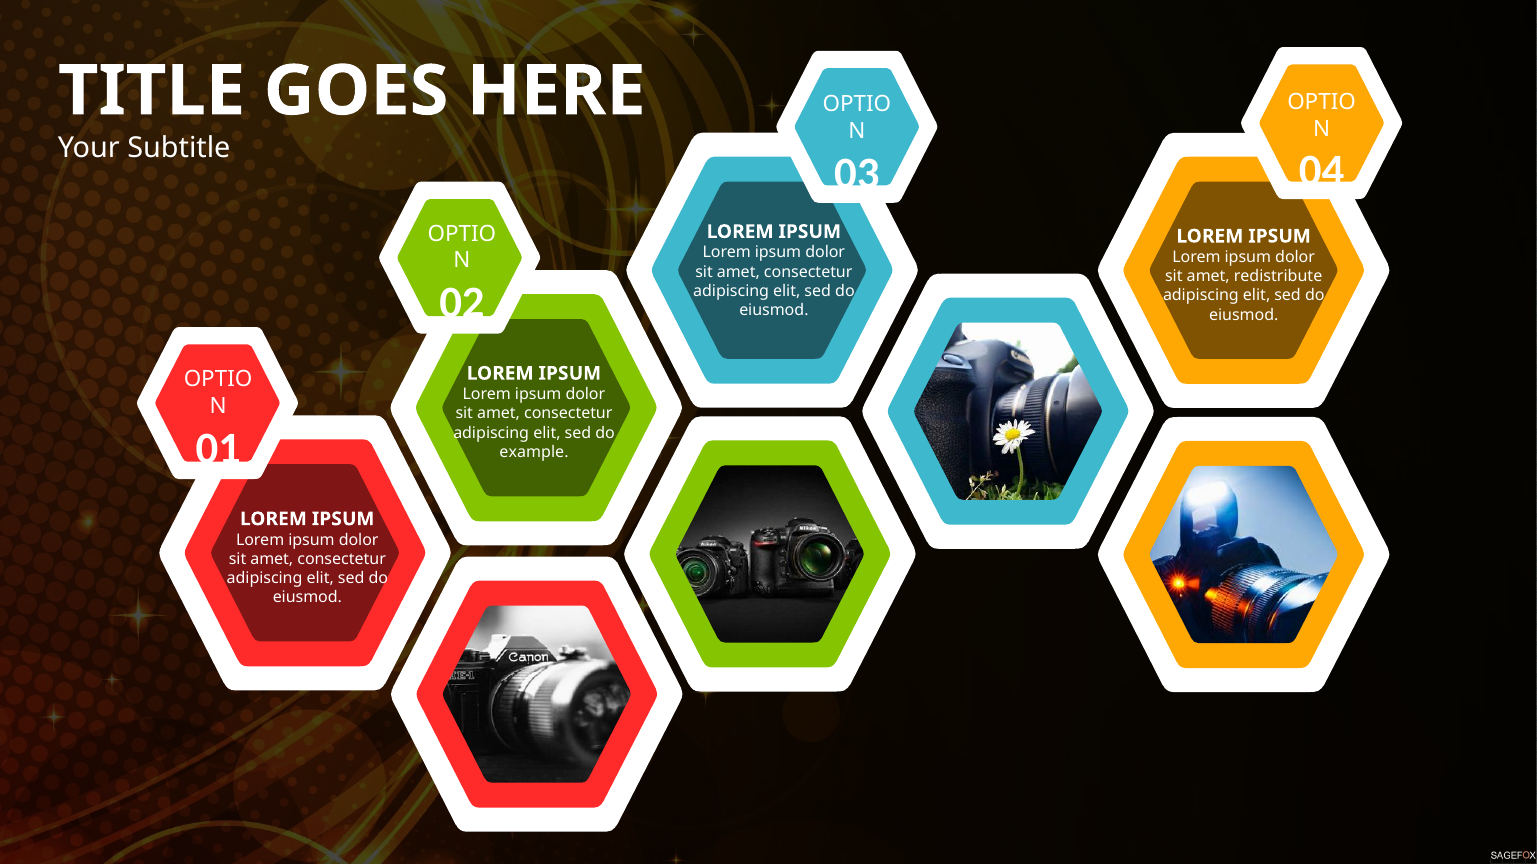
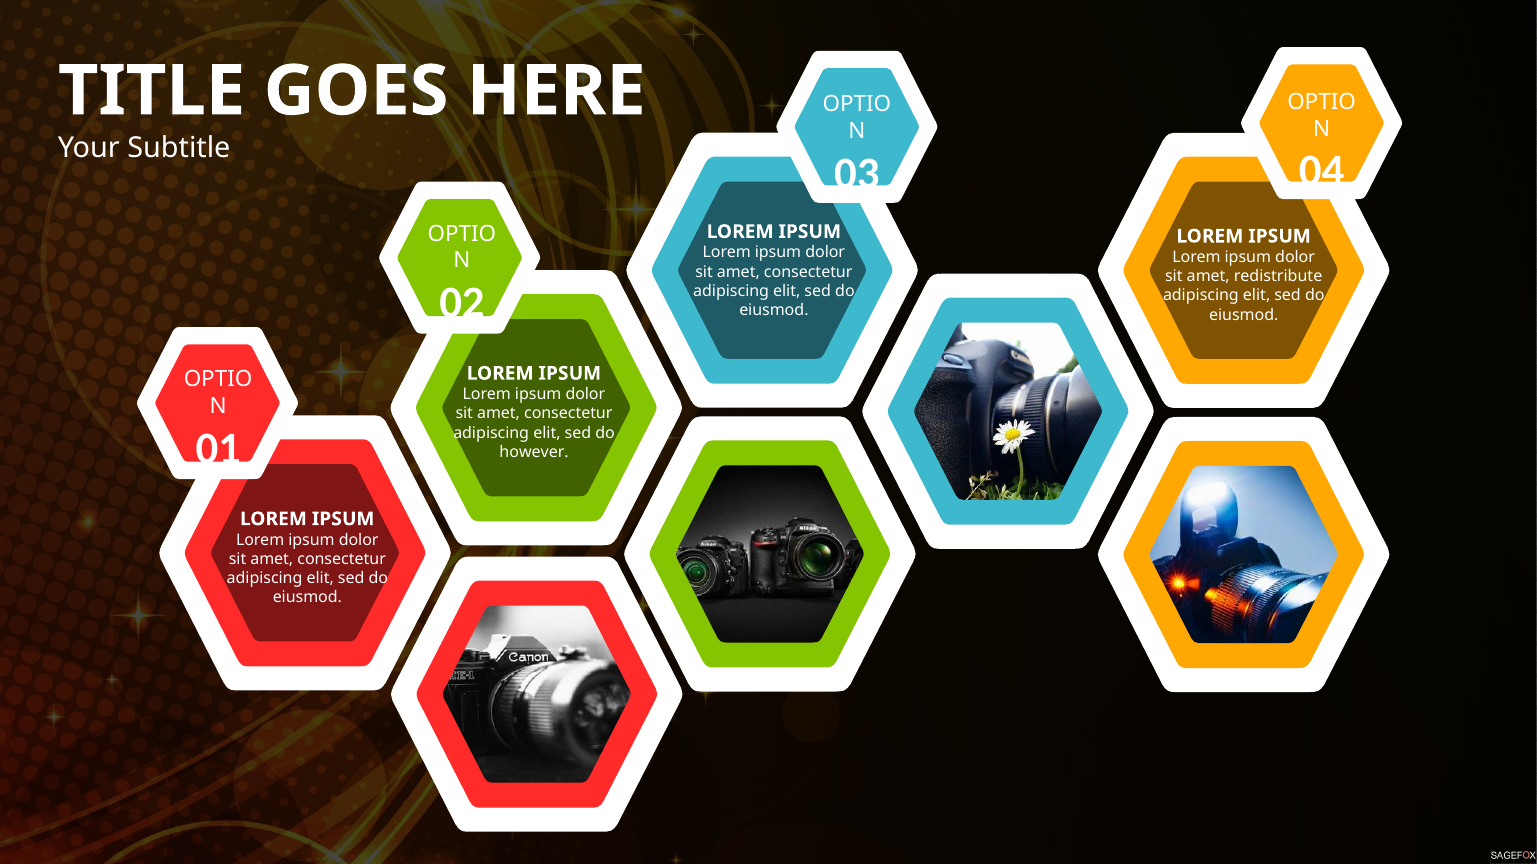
example: example -> however
